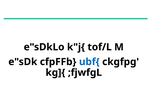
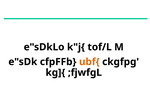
ubf{ colour: blue -> orange
